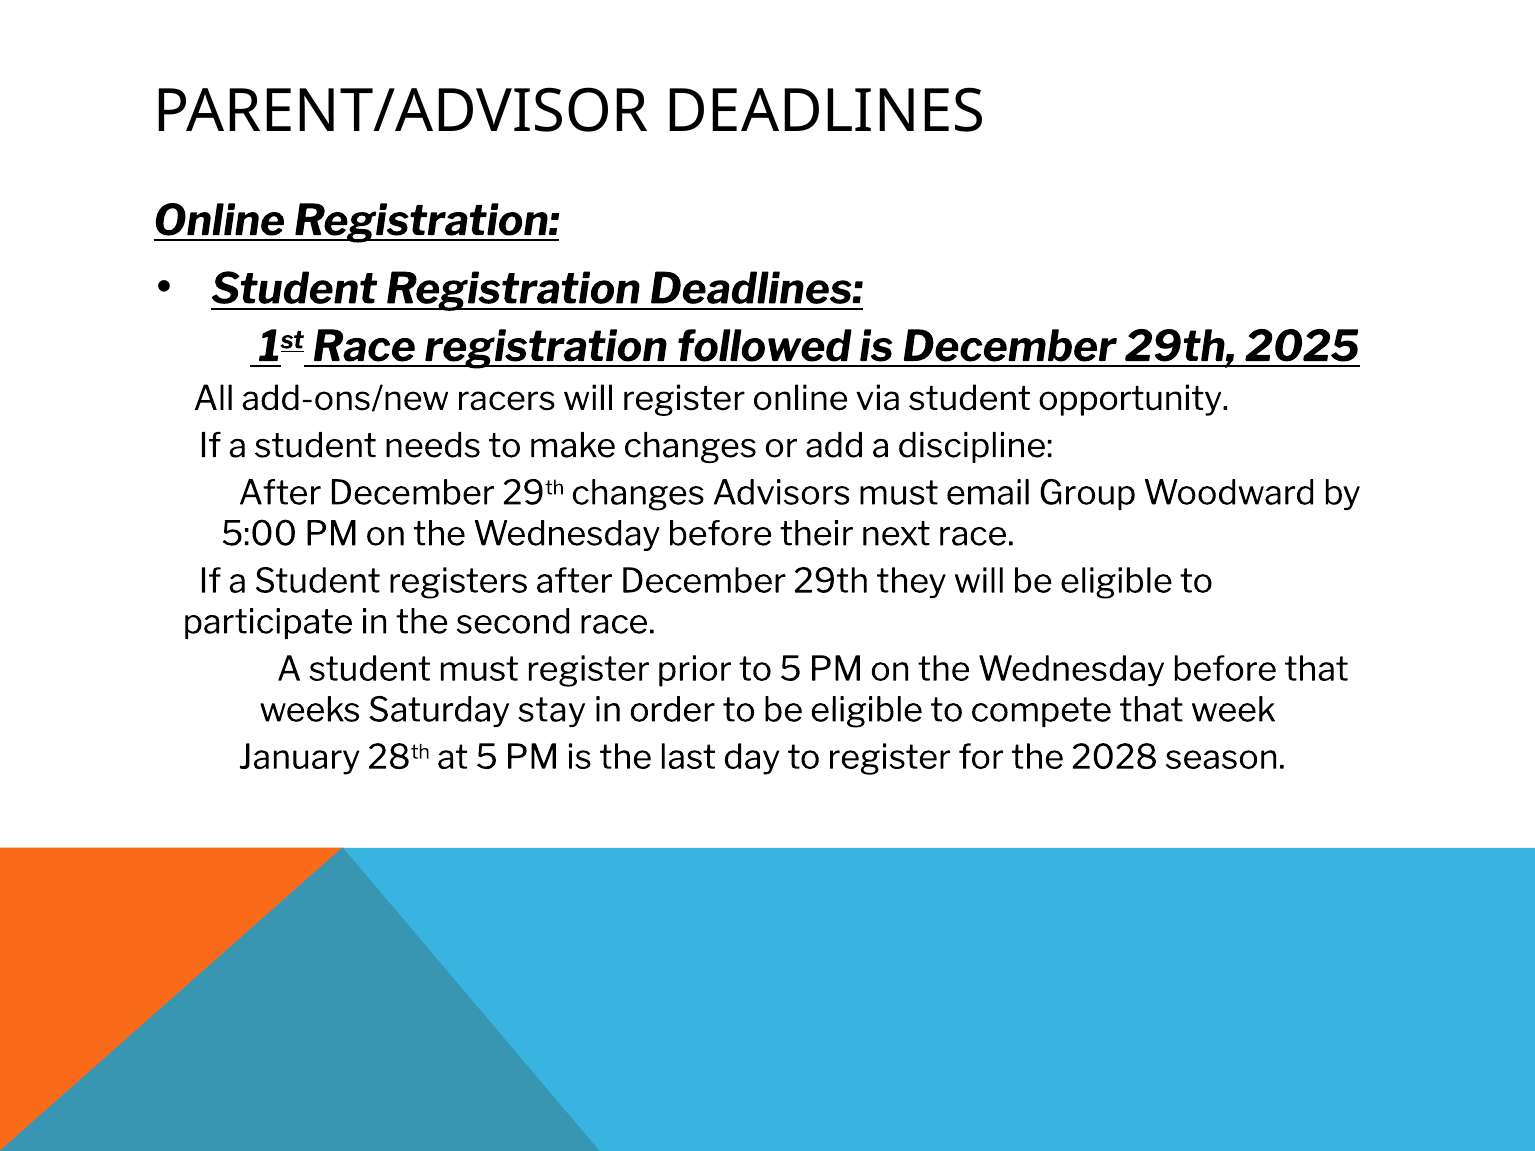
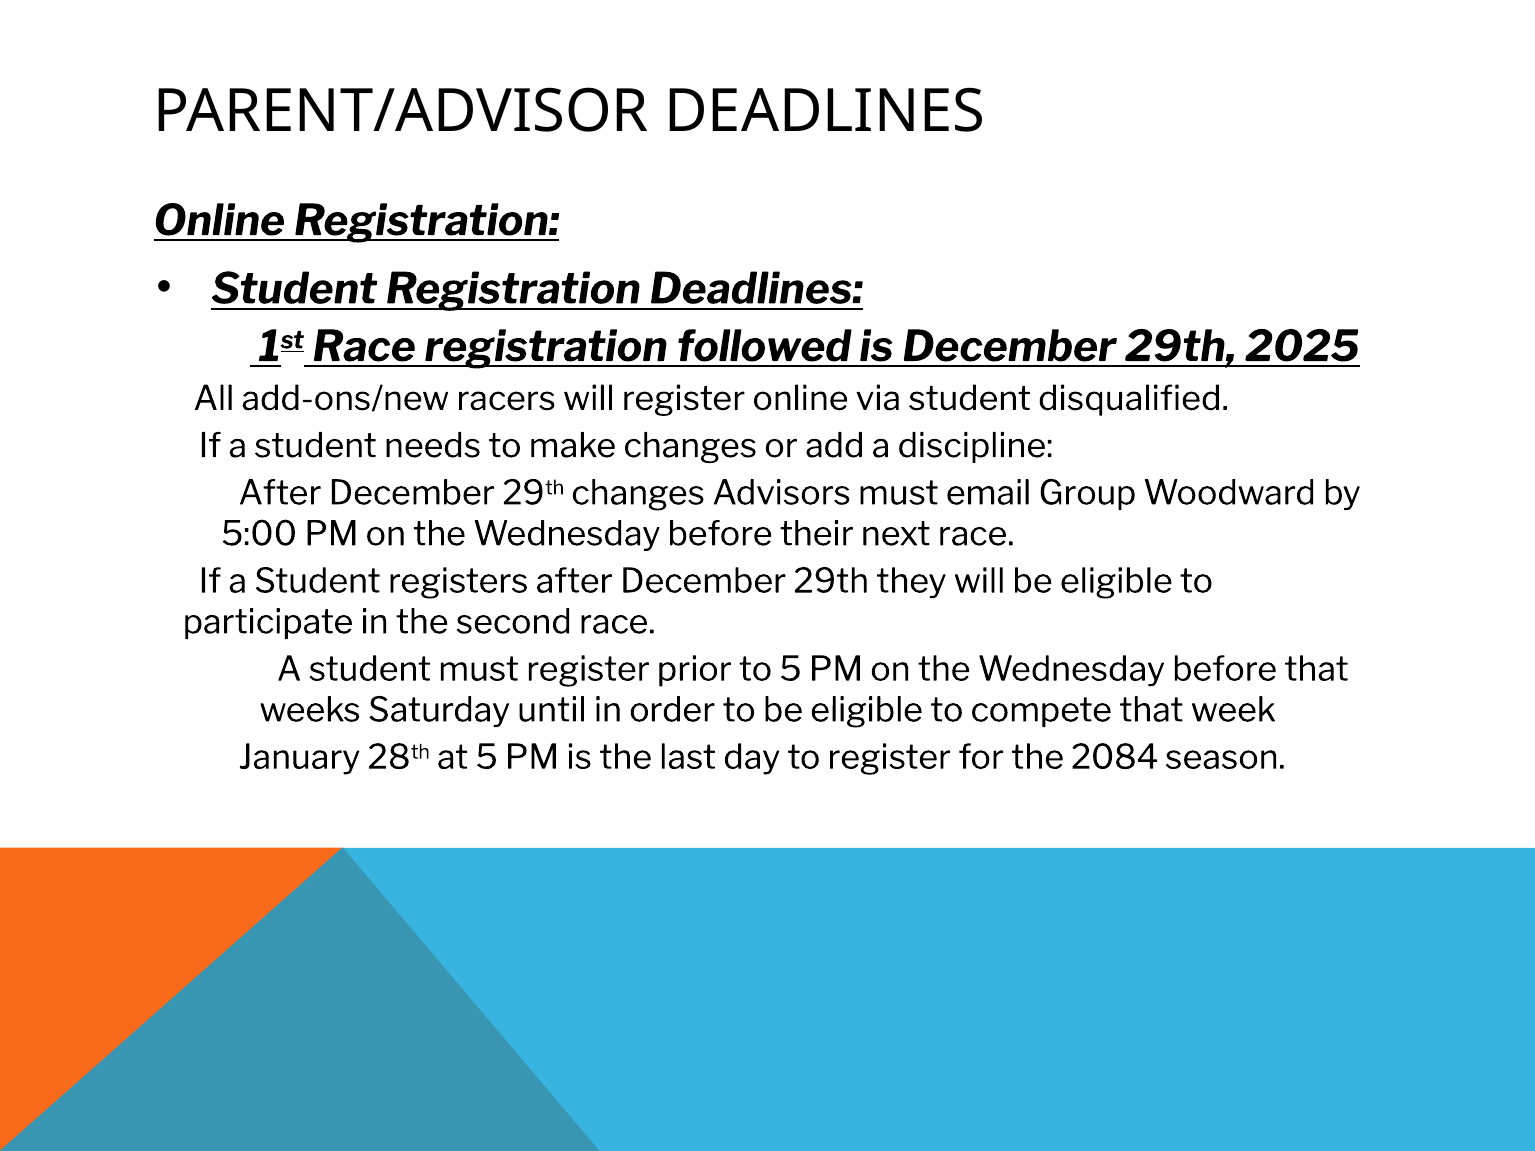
opportunity: opportunity -> disqualified
stay: stay -> until
2028: 2028 -> 2084
